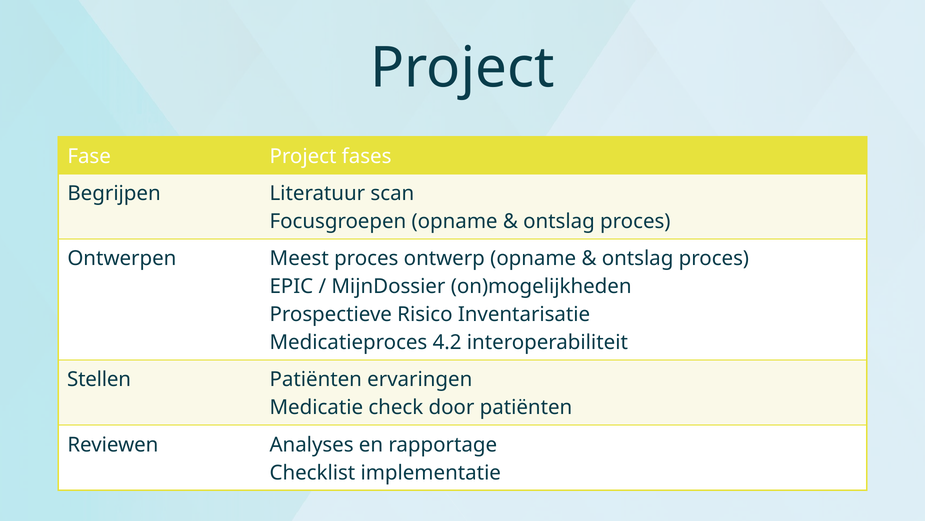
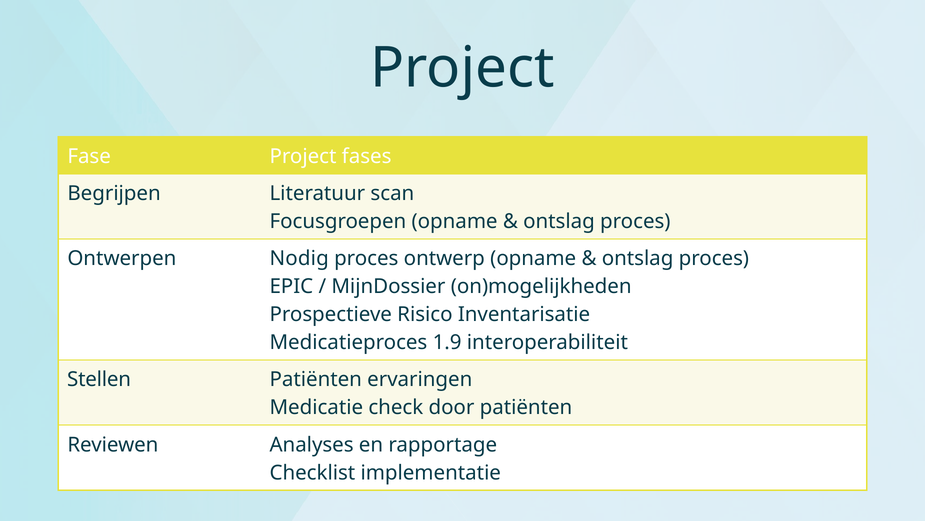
Meest: Meest -> Nodig
4.2: 4.2 -> 1.9
